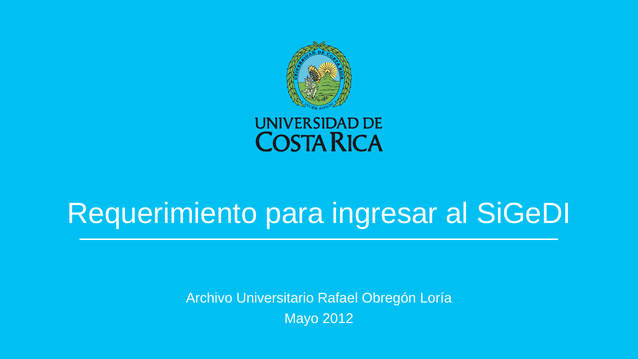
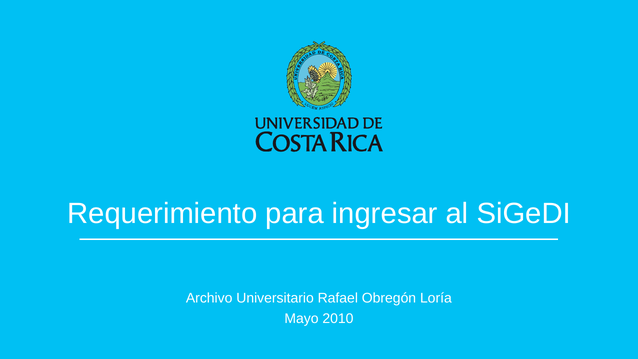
2012: 2012 -> 2010
